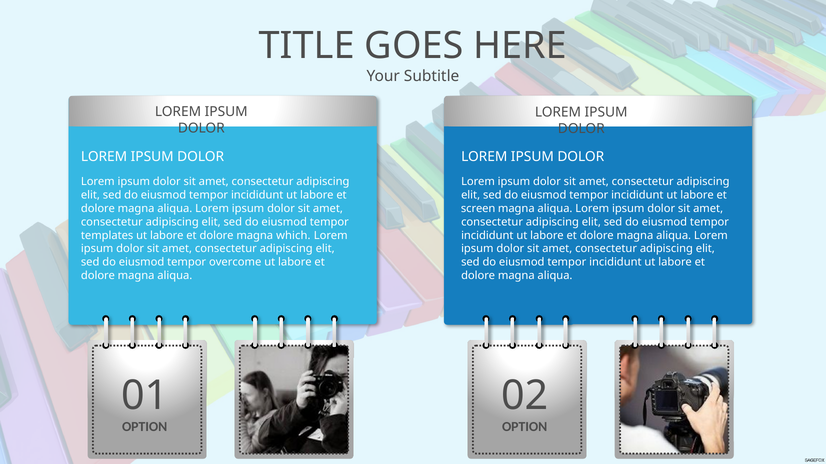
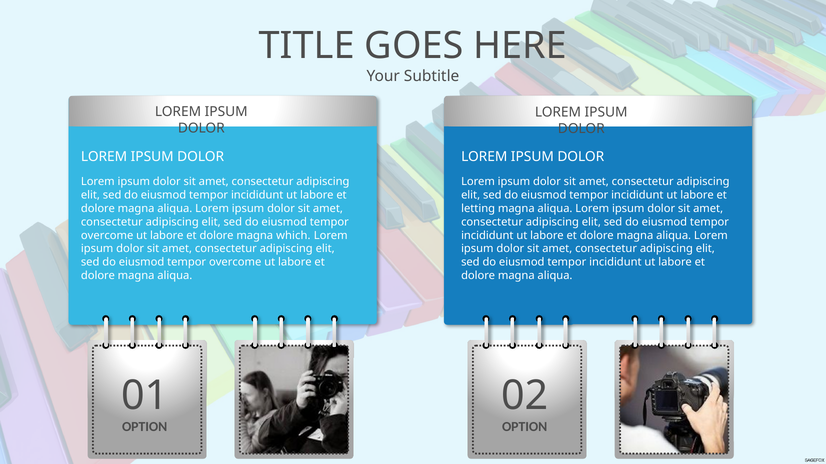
screen: screen -> letting
templates at (107, 236): templates -> overcome
